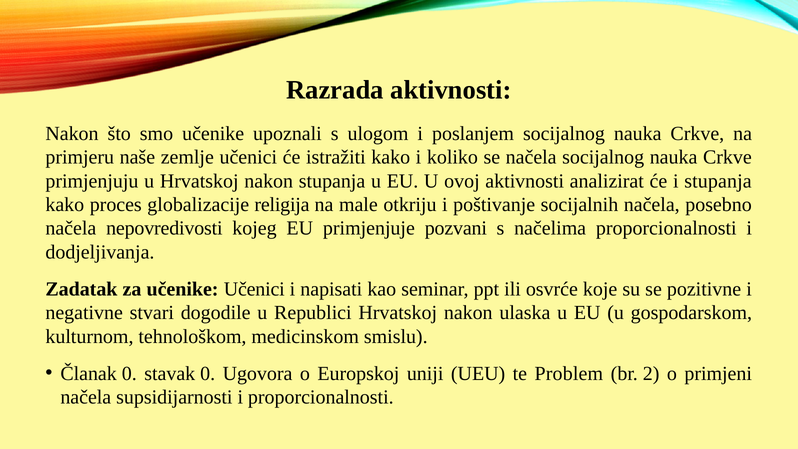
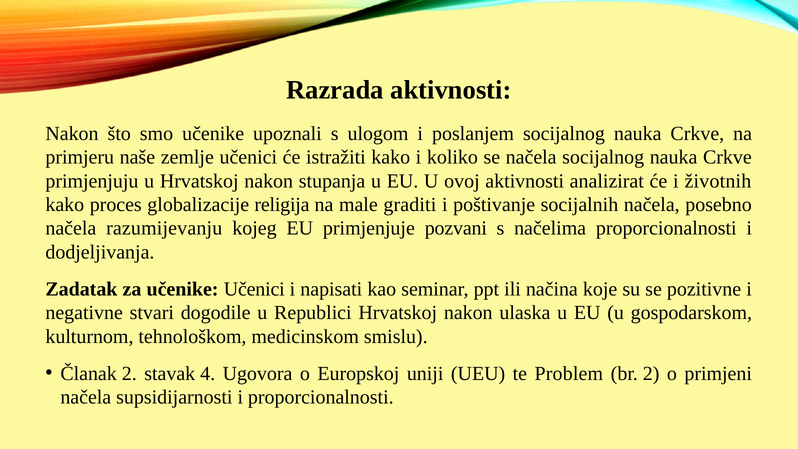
i stupanja: stupanja -> životnih
otkriju: otkriju -> graditi
nepovredivosti: nepovredivosti -> razumijevanju
osvrće: osvrće -> načina
Članak 0: 0 -> 2
stavak 0: 0 -> 4
